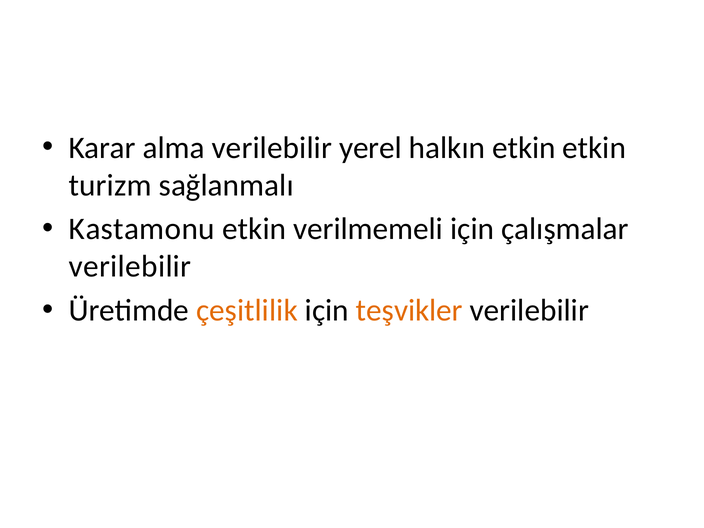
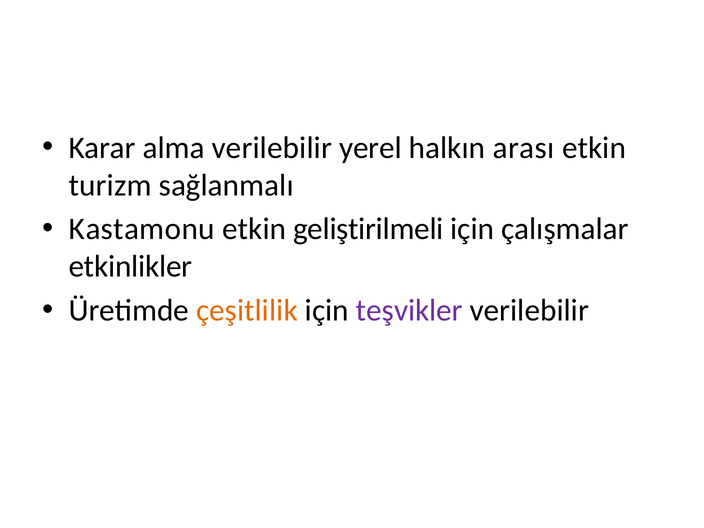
halkın etkin: etkin -> arası
verilmemeli: verilmemeli -> geliştirilmeli
verilebilir at (130, 267): verilebilir -> etkinlikler
teşvikler colour: orange -> purple
